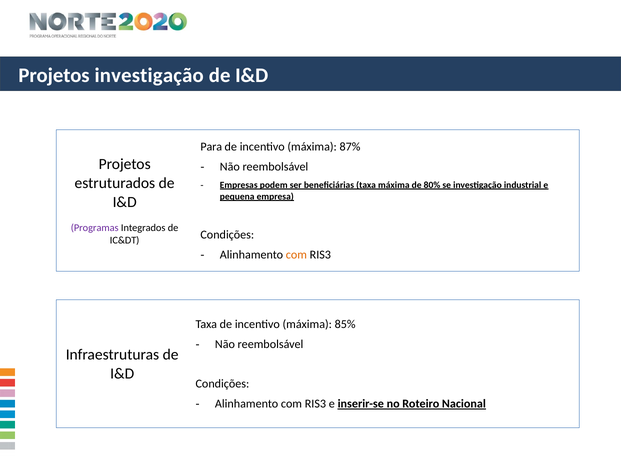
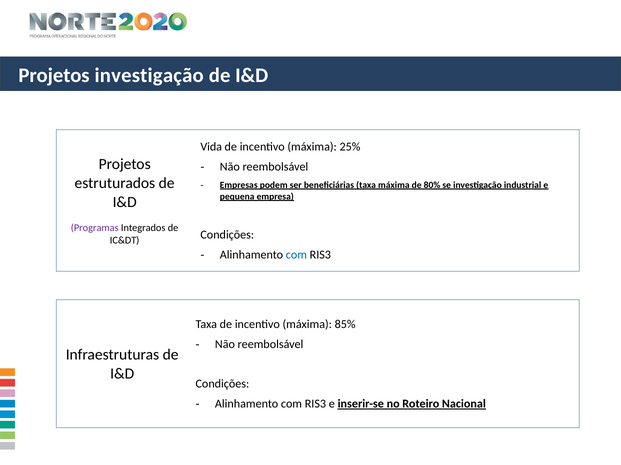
Para: Para -> Vida
87%: 87% -> 25%
com at (296, 255) colour: orange -> blue
